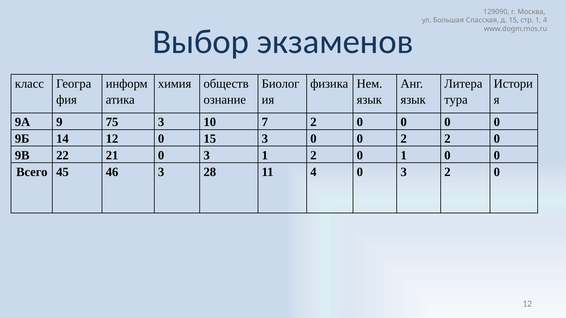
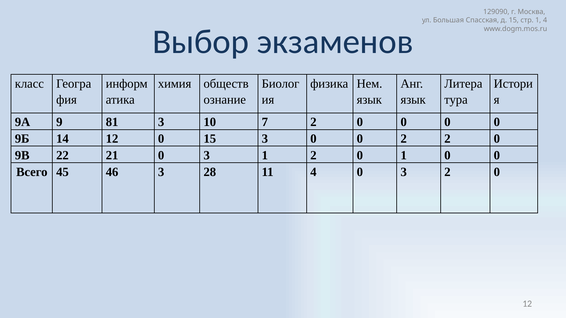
75: 75 -> 81
